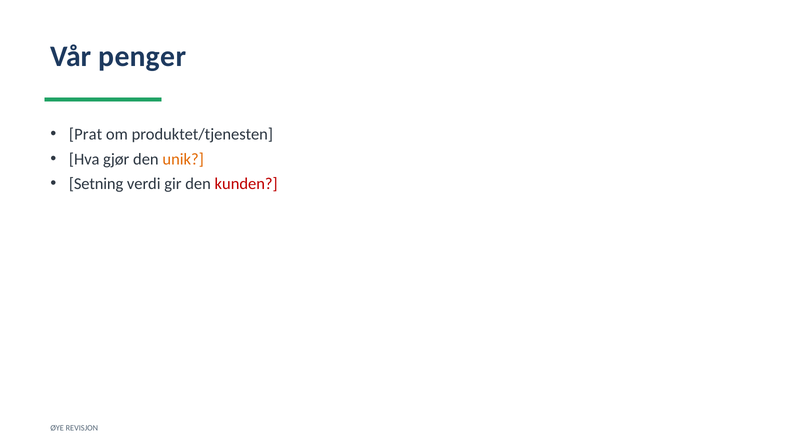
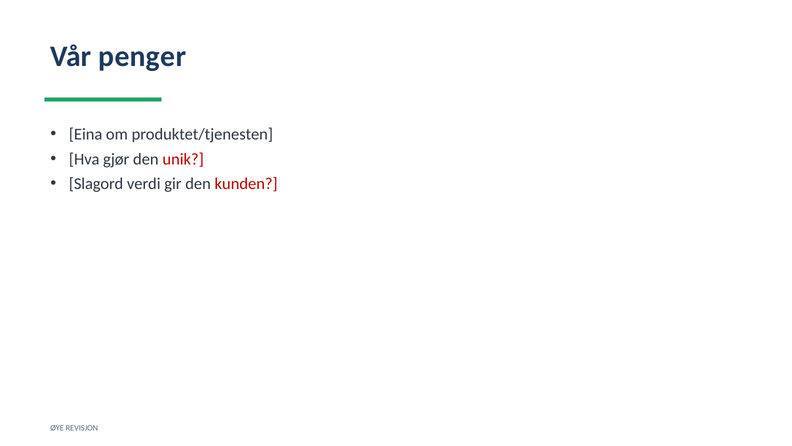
Prat: Prat -> Eina
unik colour: orange -> red
Setning: Setning -> Slagord
